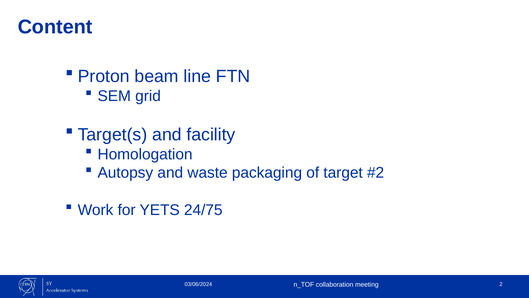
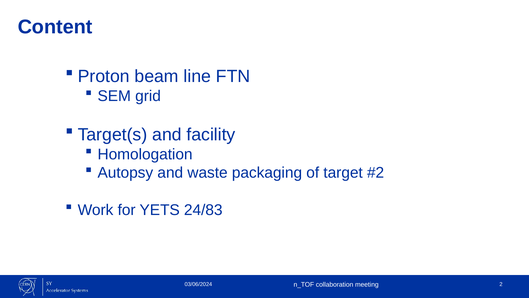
24/75: 24/75 -> 24/83
